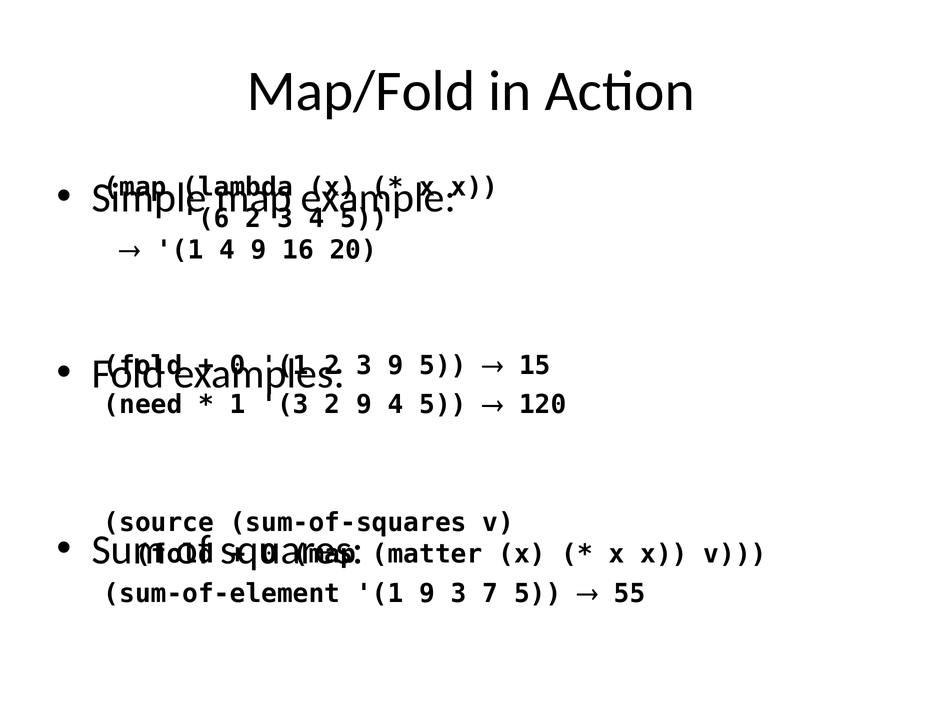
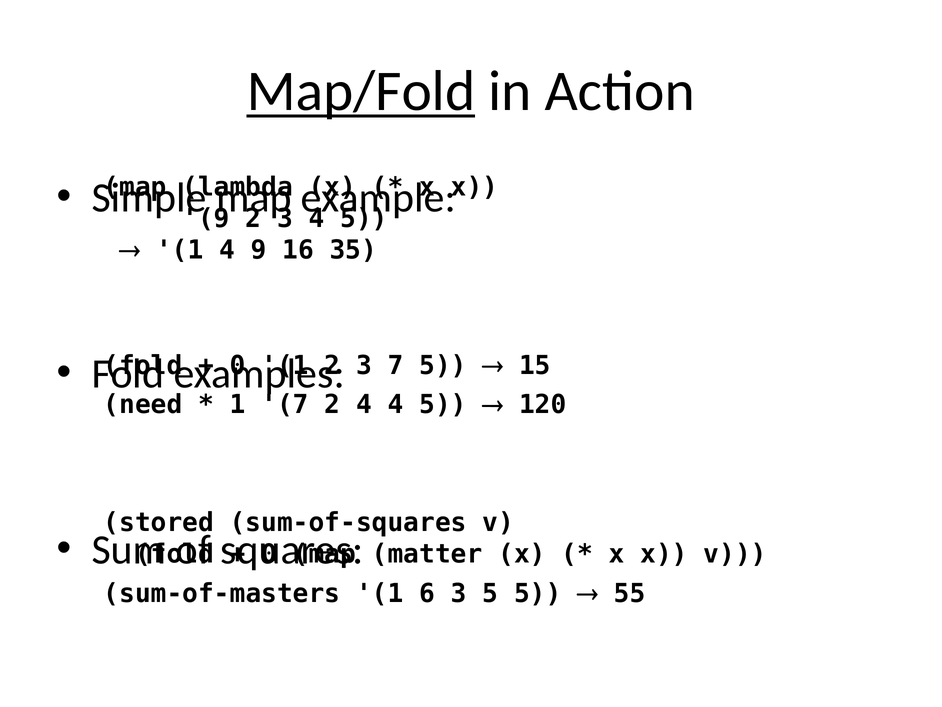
Map/Fold underline: none -> present
6 at (206, 218): 6 -> 9
20: 20 -> 35
3 9: 9 -> 7
1 3: 3 -> 7
2 9: 9 -> 4
source: source -> stored
sum-of-element: sum-of-element -> sum-of-masters
1 9: 9 -> 6
3 7: 7 -> 5
